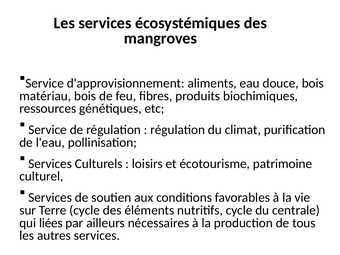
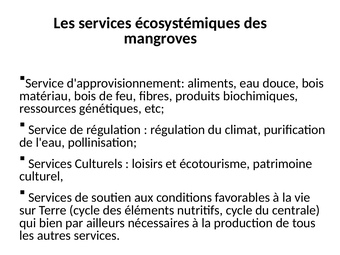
liées: liées -> bien
